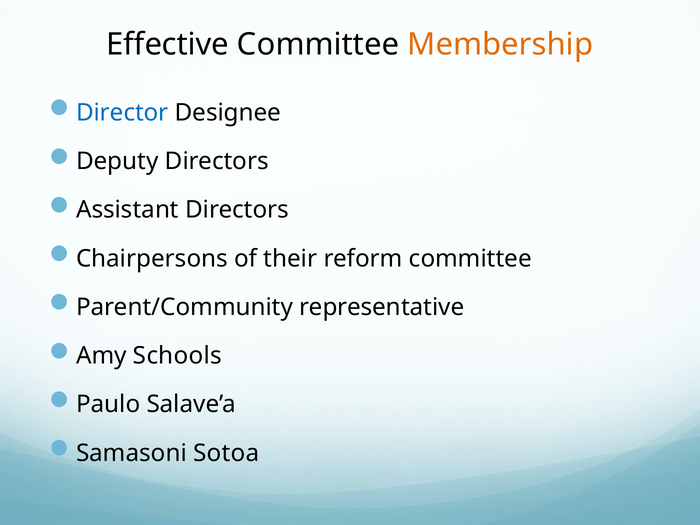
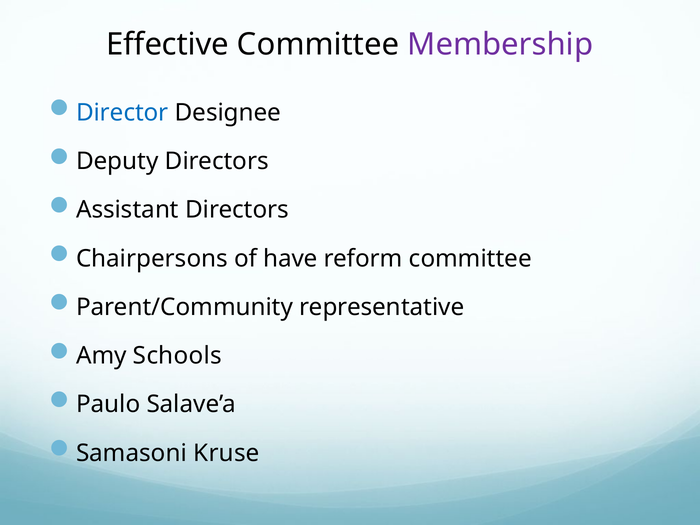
Membership colour: orange -> purple
their: their -> have
Sotoa: Sotoa -> Kruse
